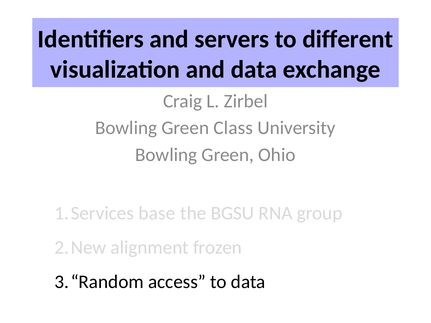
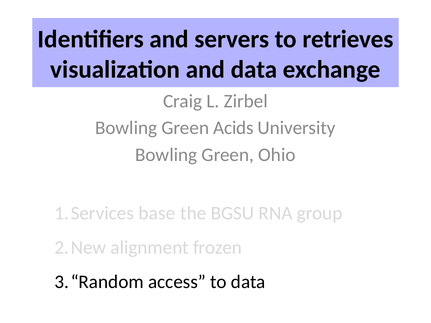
different: different -> retrieves
Class: Class -> Acids
